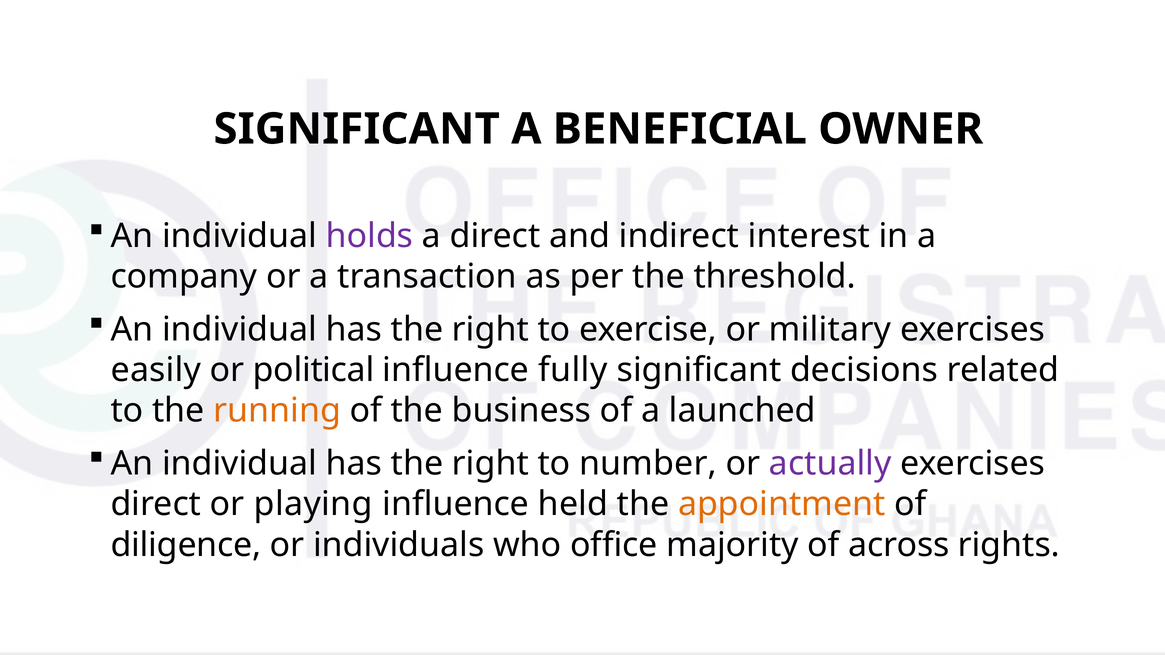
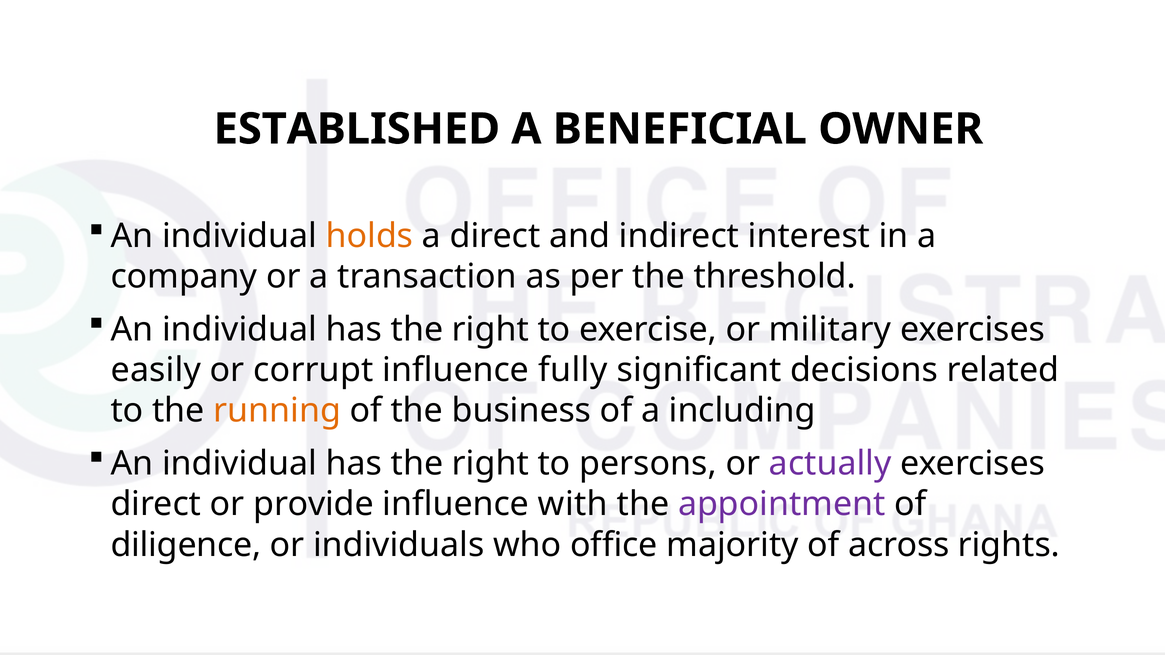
SIGNIFICANT at (357, 129): SIGNIFICANT -> ESTABLISHED
holds colour: purple -> orange
political: political -> corrupt
launched: launched -> including
number: number -> persons
playing: playing -> provide
held: held -> with
appointment colour: orange -> purple
